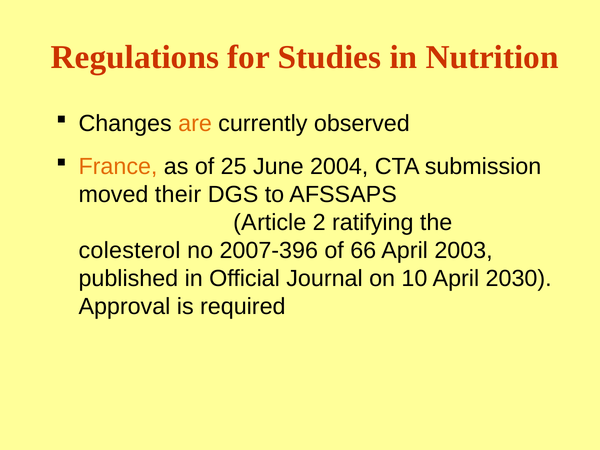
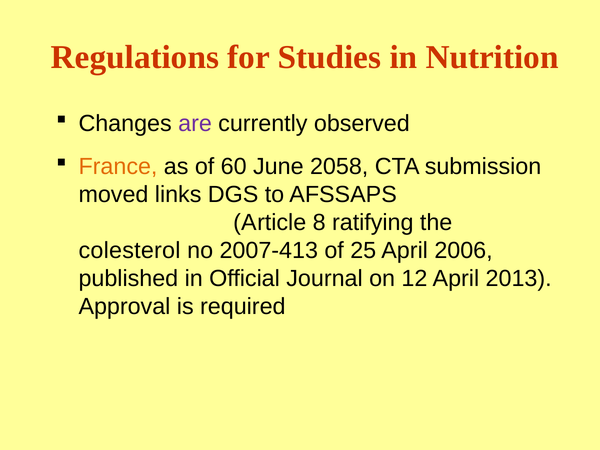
are colour: orange -> purple
25: 25 -> 60
2004: 2004 -> 2058
their: their -> links
2: 2 -> 8
2007-396: 2007-396 -> 2007-413
66: 66 -> 25
2003: 2003 -> 2006
10: 10 -> 12
2030: 2030 -> 2013
